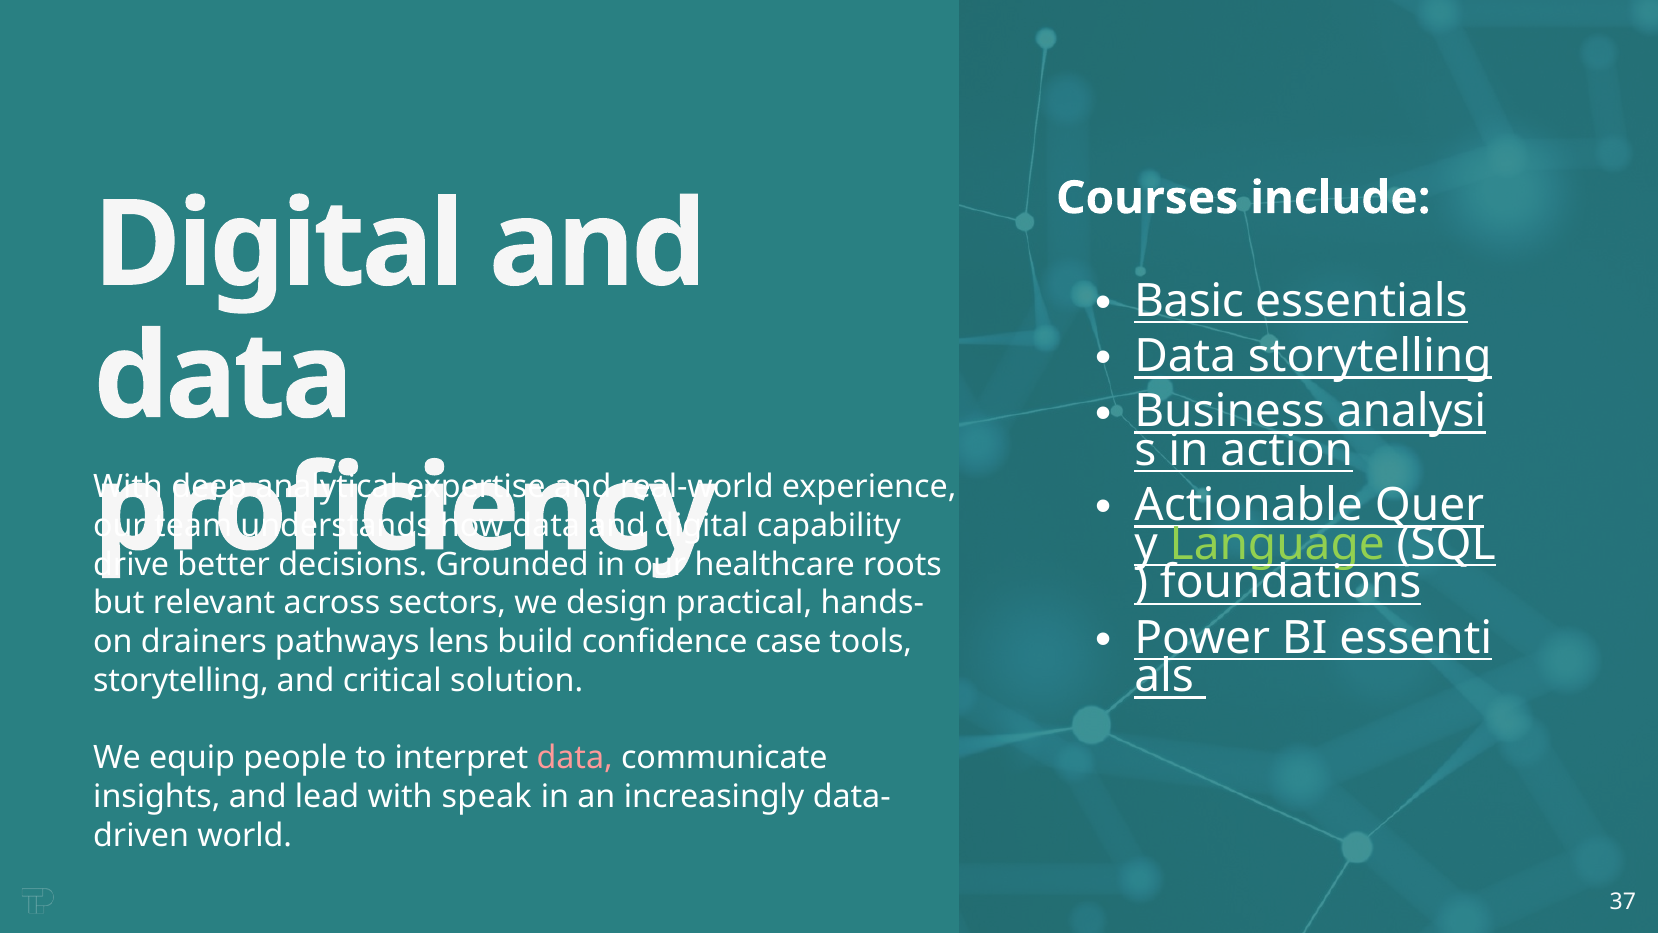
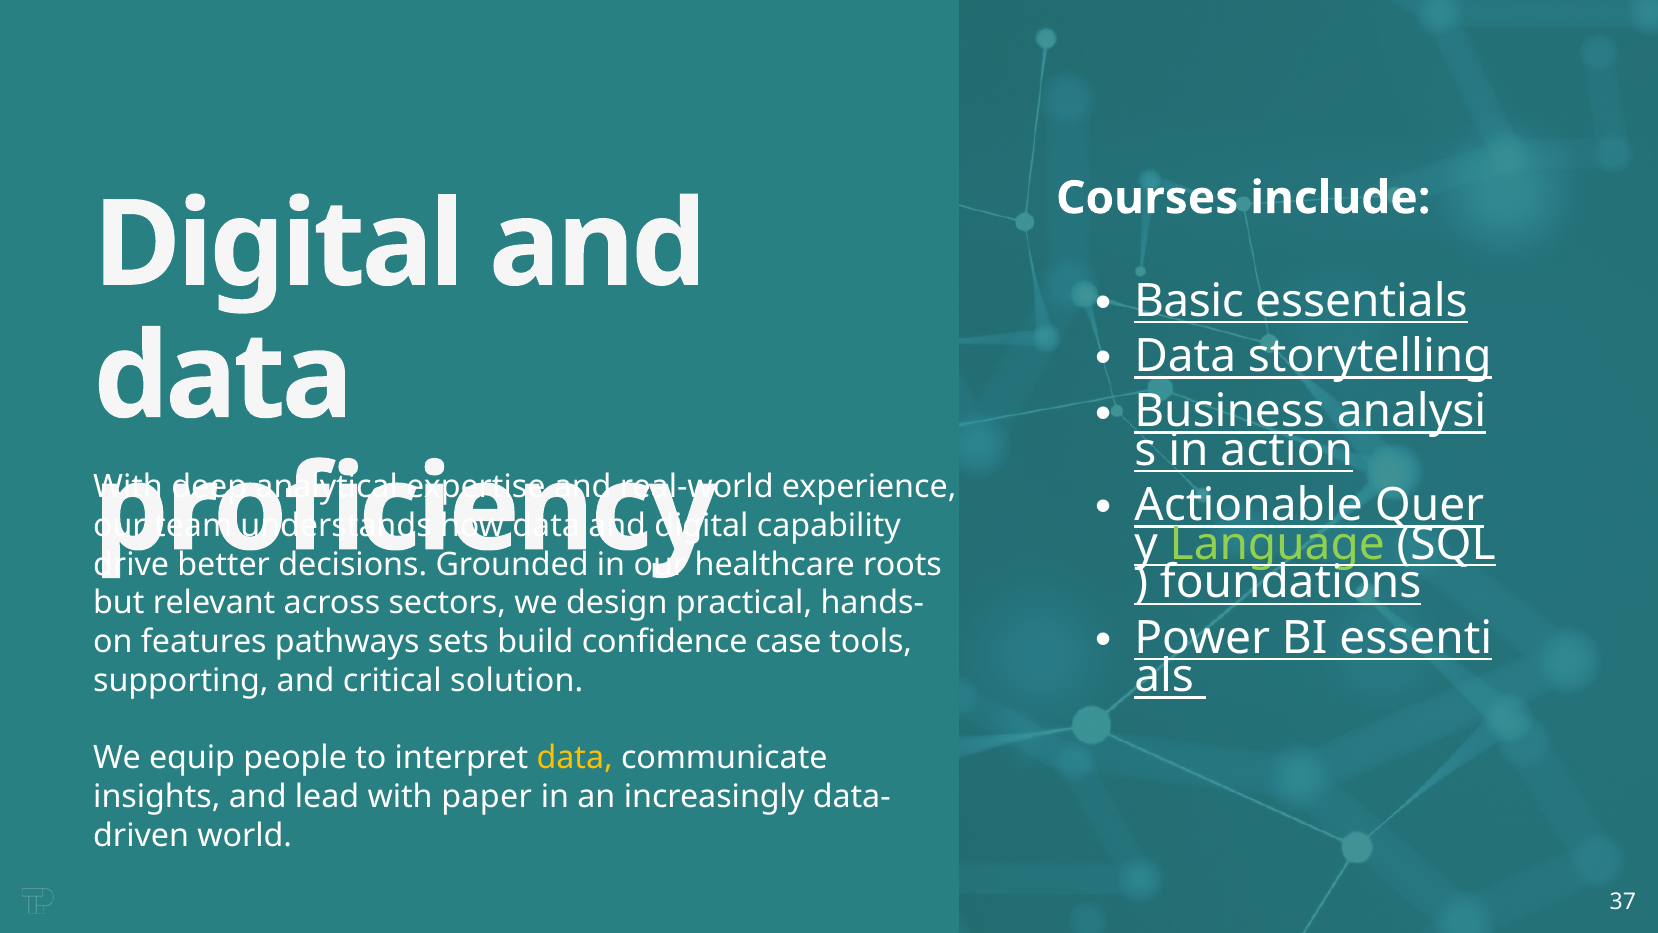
drainers: drainers -> features
lens: lens -> sets
storytelling at (181, 680): storytelling -> supporting
data at (575, 758) colour: pink -> yellow
speak: speak -> paper
